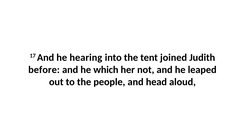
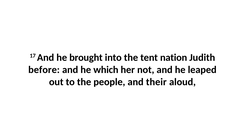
hearing: hearing -> brought
joined: joined -> nation
head: head -> their
